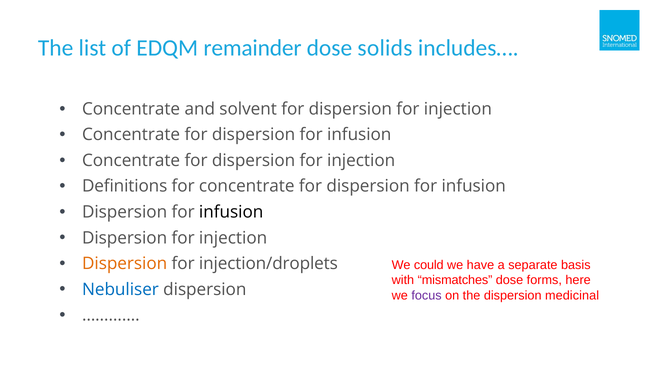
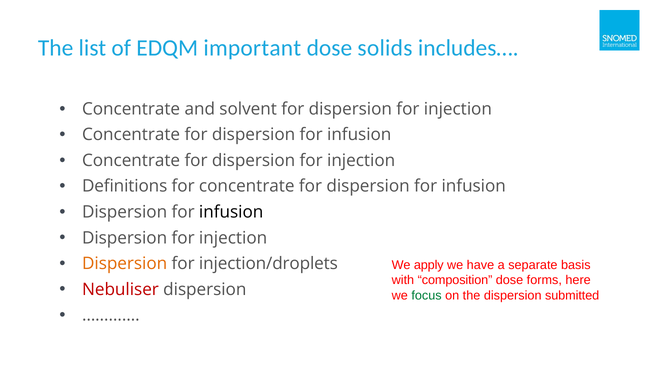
remainder: remainder -> important
could: could -> apply
mismatches: mismatches -> composition
Nebuliser colour: blue -> red
focus colour: purple -> green
medicinal: medicinal -> submitted
